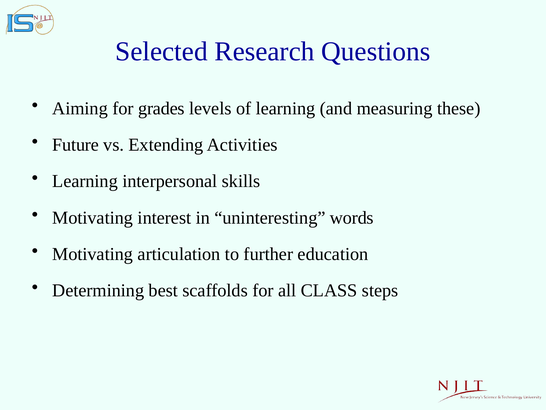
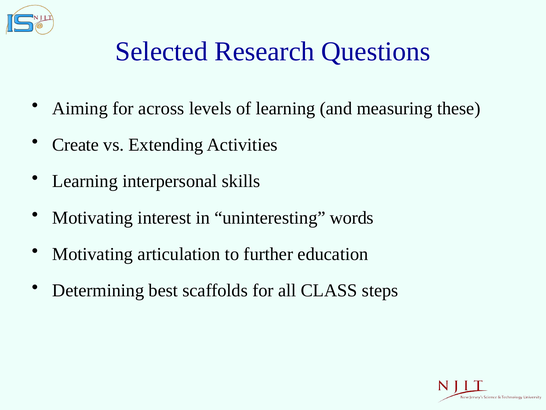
grades: grades -> across
Future: Future -> Create
